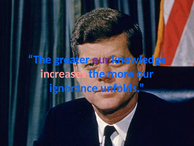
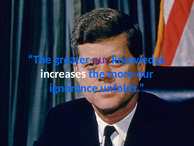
increases colour: pink -> white
